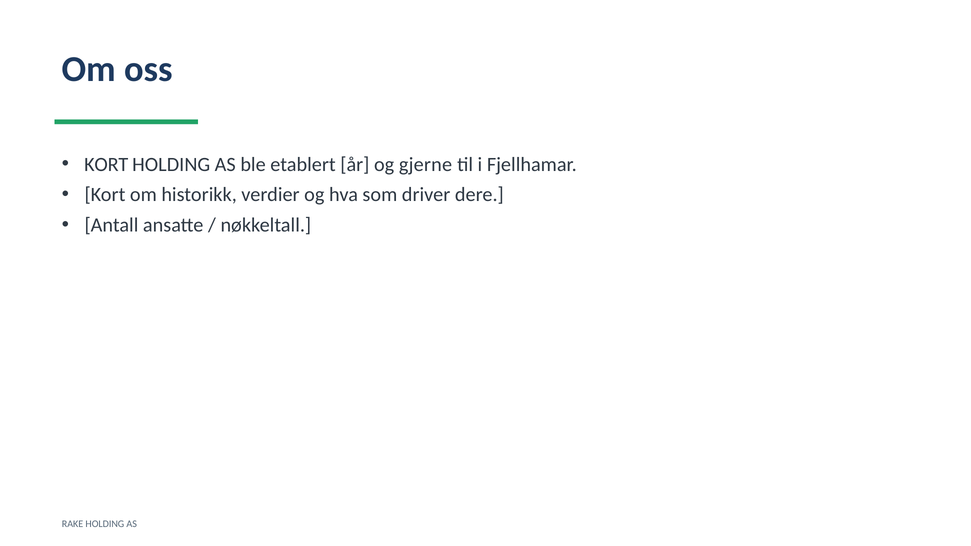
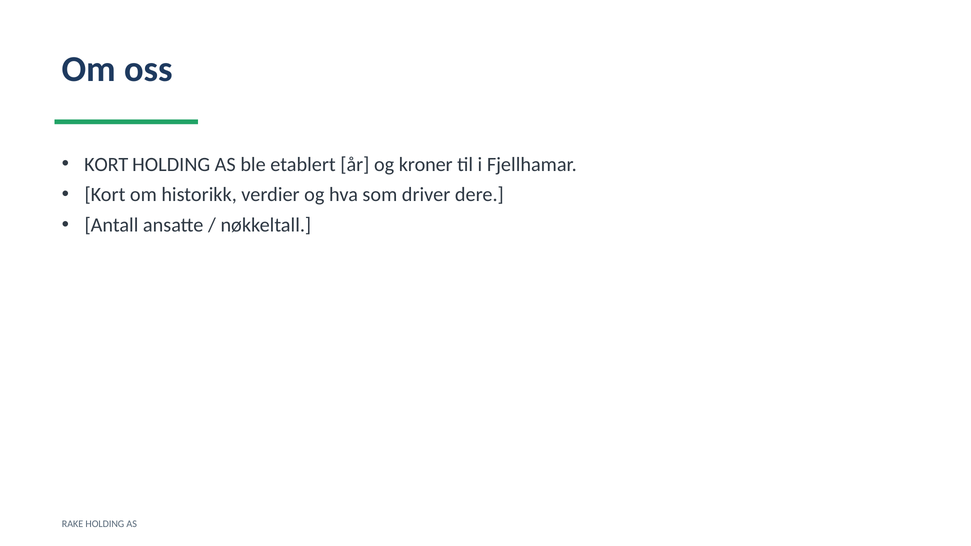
gjerne: gjerne -> kroner
